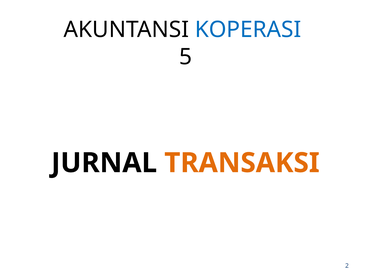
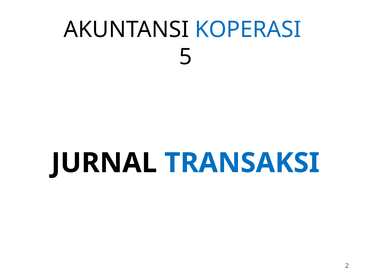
TRANSAKSI colour: orange -> blue
